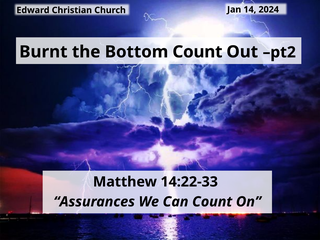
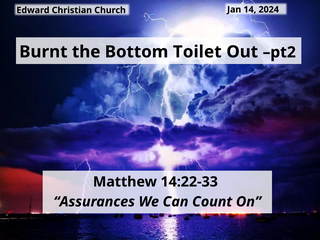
Bottom Count: Count -> Toilet
